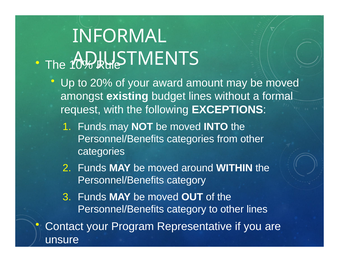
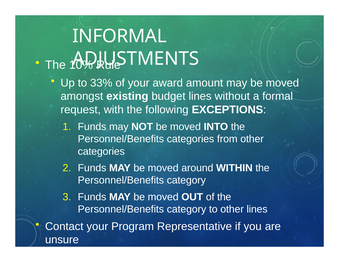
20%: 20% -> 33%
